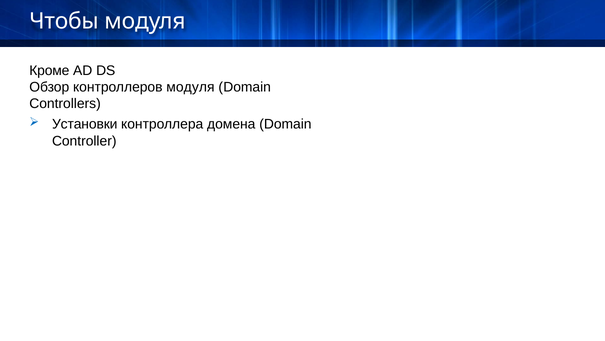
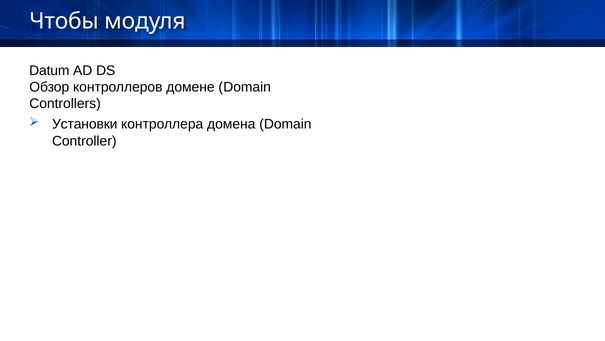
Кроме: Кроме -> Datum
контроллеров модуля: модуля -> домене
